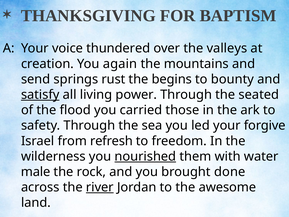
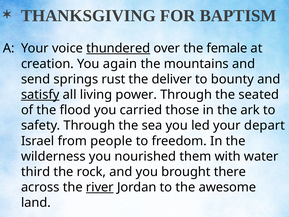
thundered underline: none -> present
valleys: valleys -> female
begins: begins -> deliver
forgive: forgive -> depart
refresh: refresh -> people
nourished underline: present -> none
male: male -> third
done: done -> there
